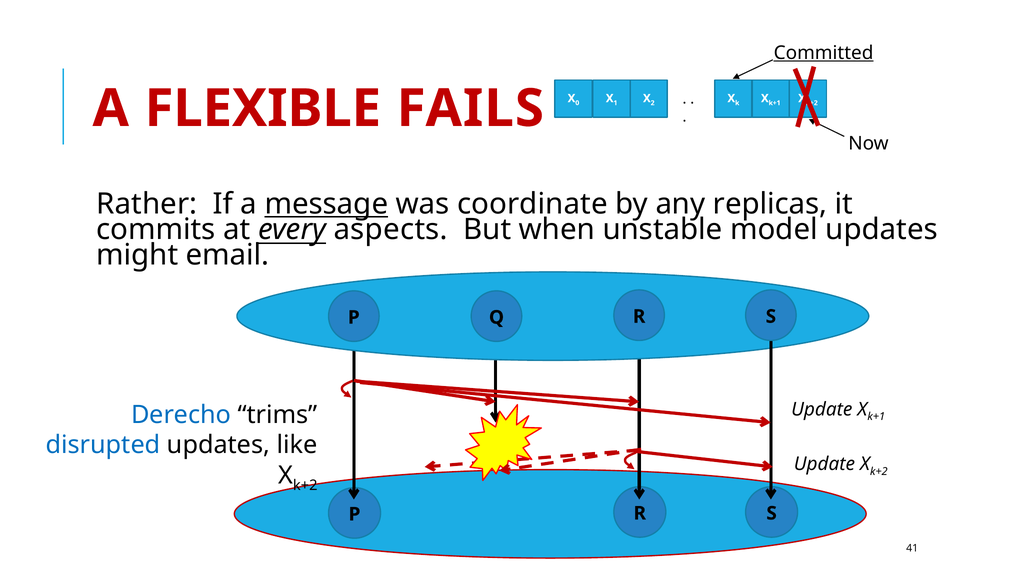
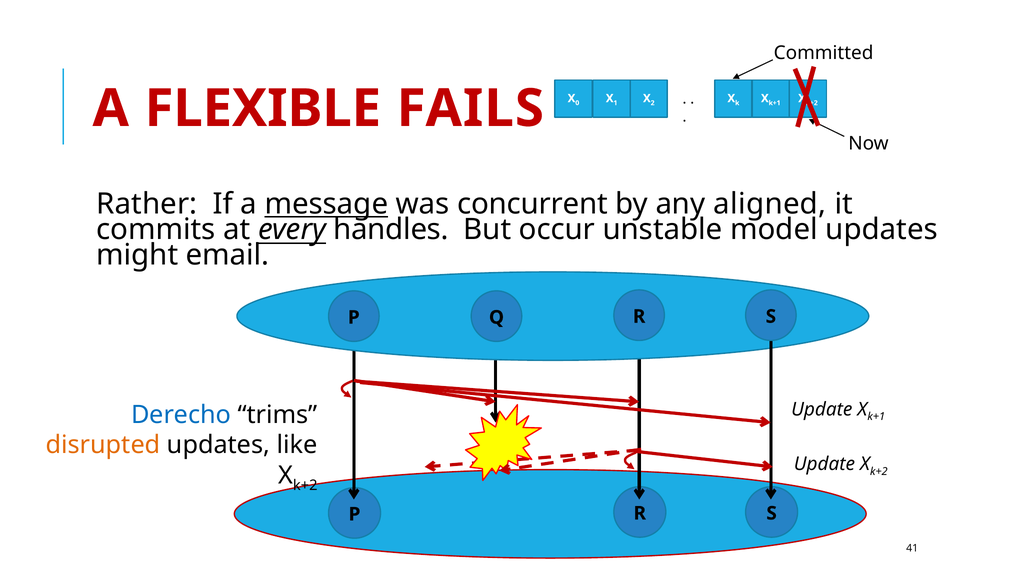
Committed underline: present -> none
coordinate: coordinate -> concurrent
replicas: replicas -> aligned
aspects: aspects -> handles
when: when -> occur
disrupted colour: blue -> orange
